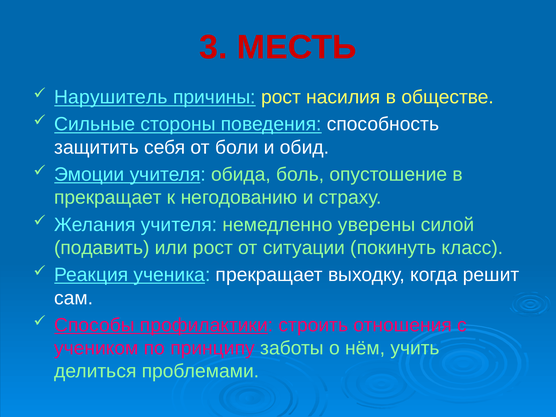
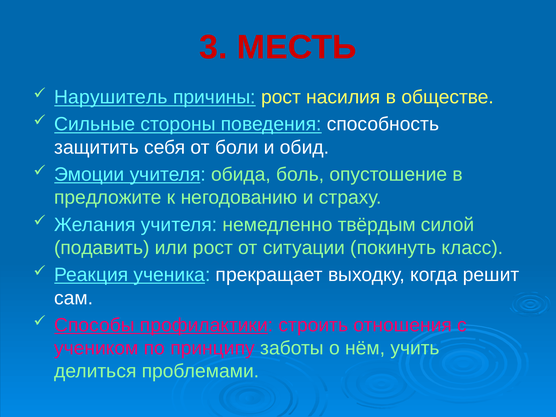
прекращает at (108, 198): прекращает -> предложите
уверены: уверены -> твёрдым
